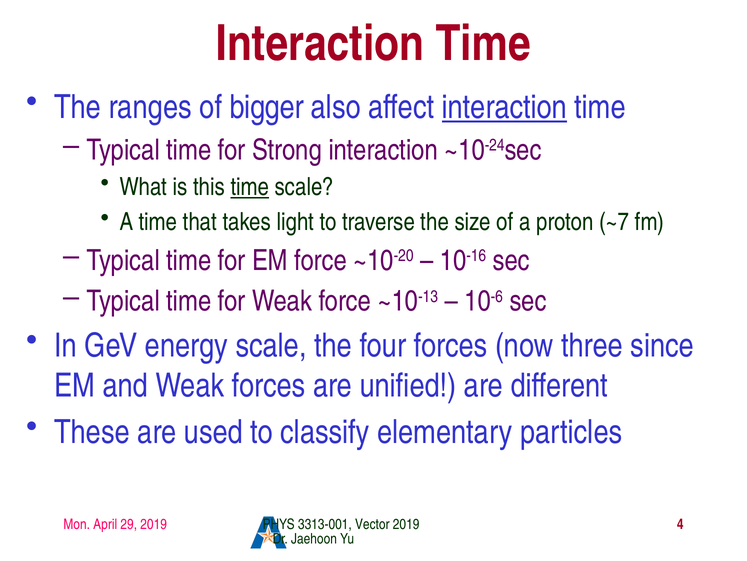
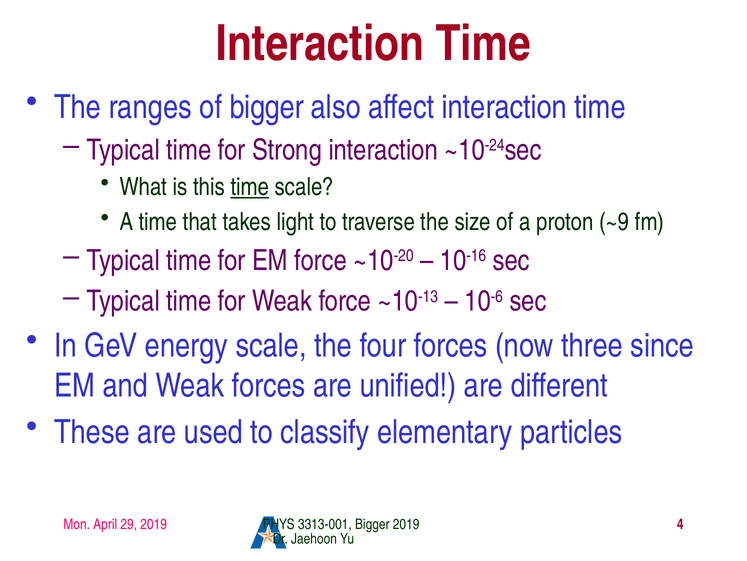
interaction at (504, 107) underline: present -> none
~7: ~7 -> ~9
3313-001 Vector: Vector -> Bigger
